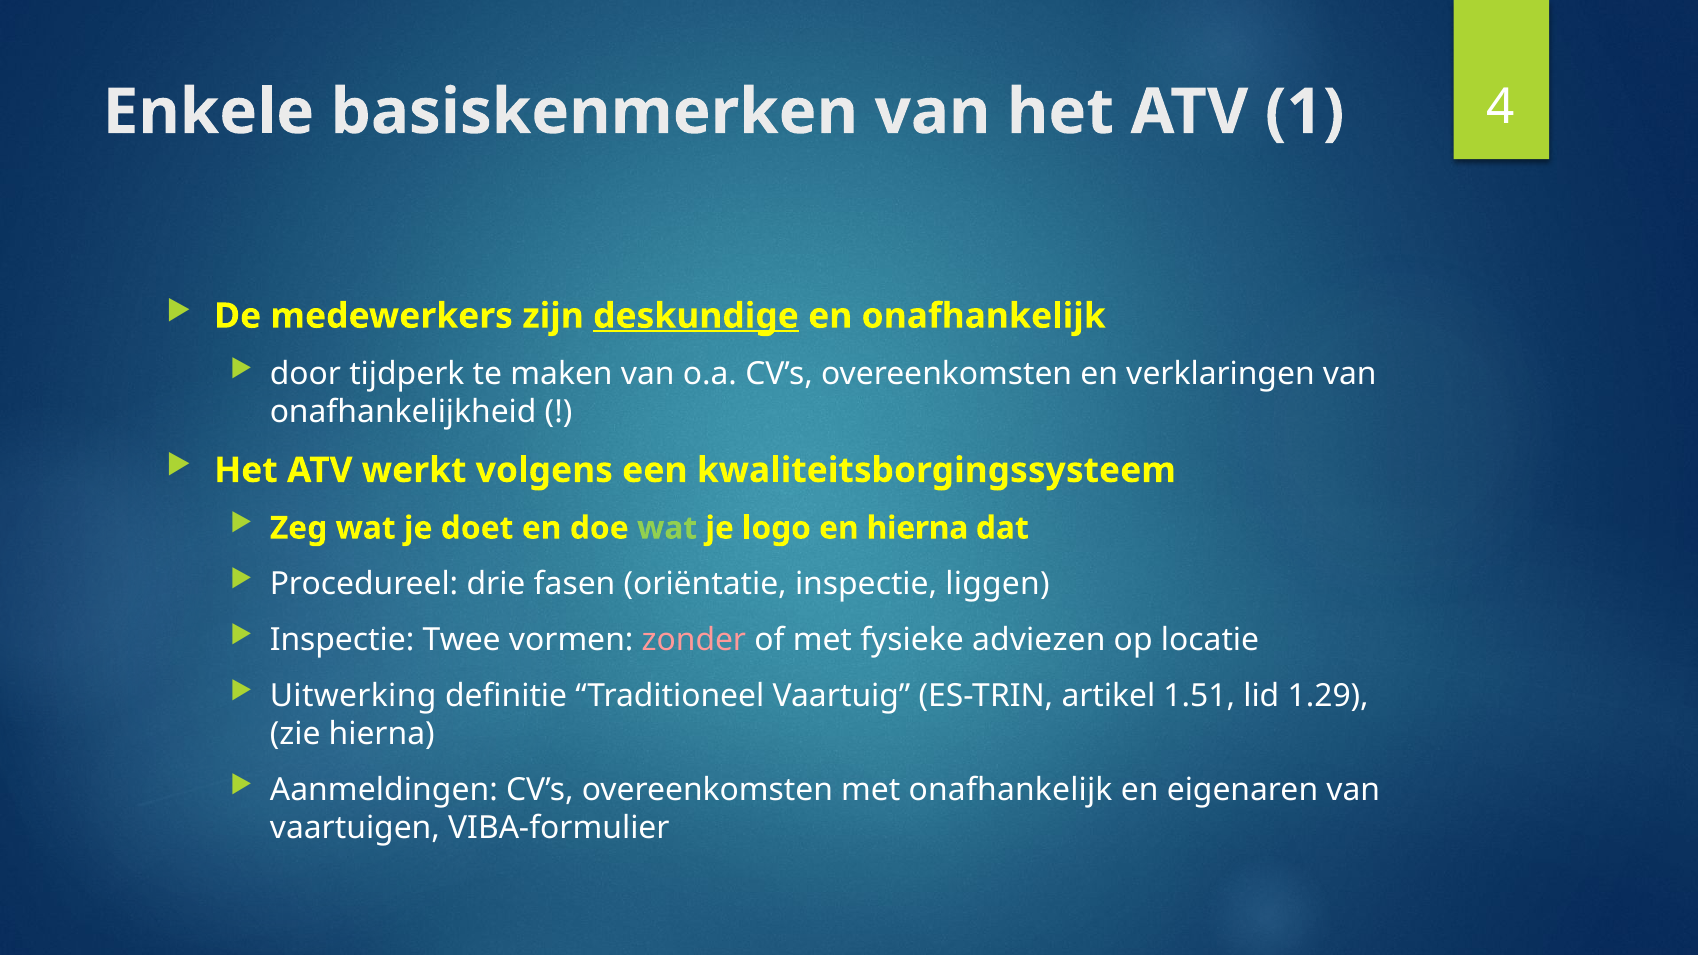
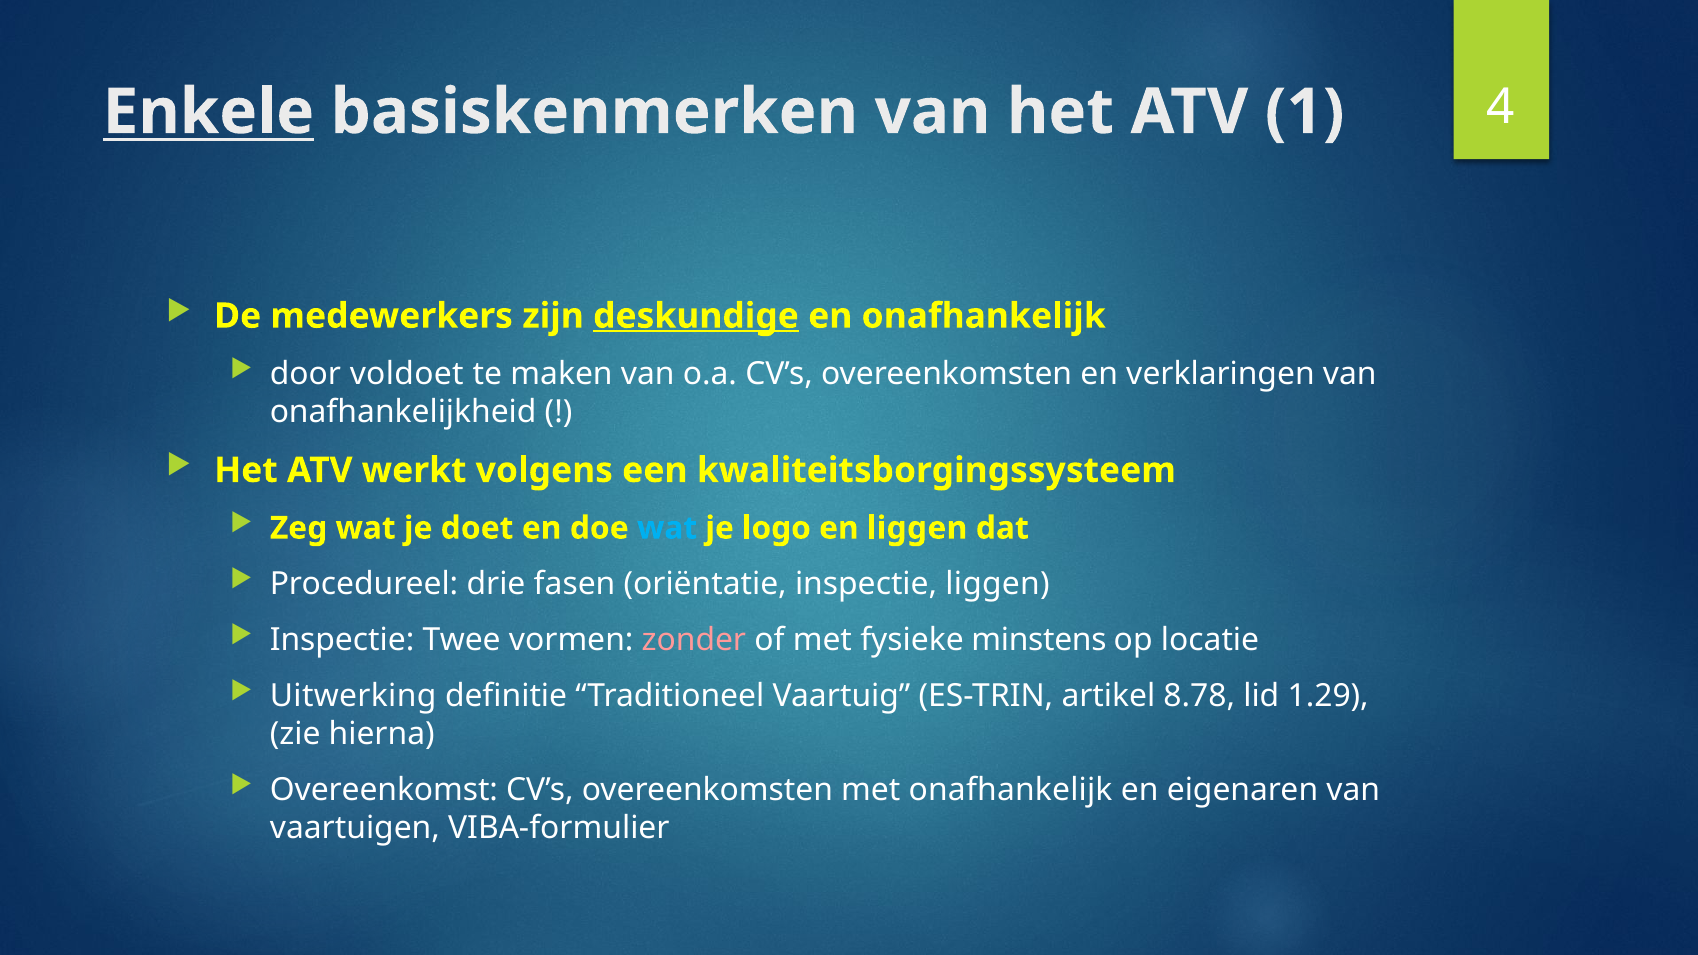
Enkele underline: none -> present
tijdperk: tijdperk -> voldoet
wat at (667, 528) colour: light green -> light blue
en hierna: hierna -> liggen
adviezen: adviezen -> minstens
1.51: 1.51 -> 8.78
Aanmeldingen: Aanmeldingen -> Overeenkomst
